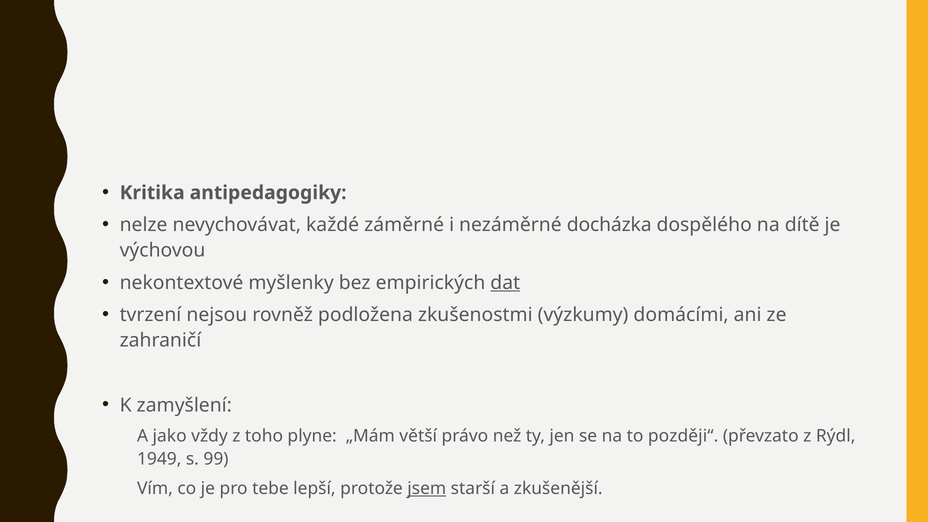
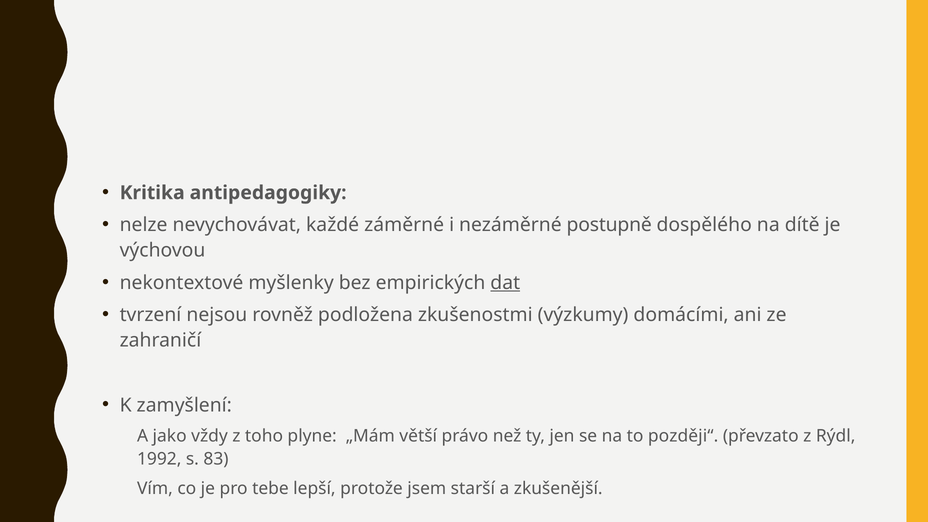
docházka: docházka -> postupně
1949: 1949 -> 1992
99: 99 -> 83
jsem underline: present -> none
